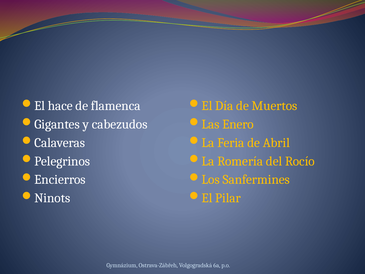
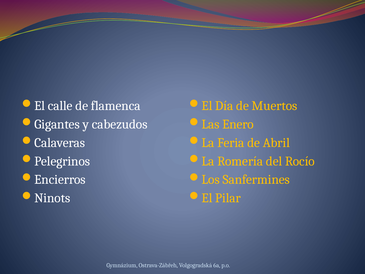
hace: hace -> calle
